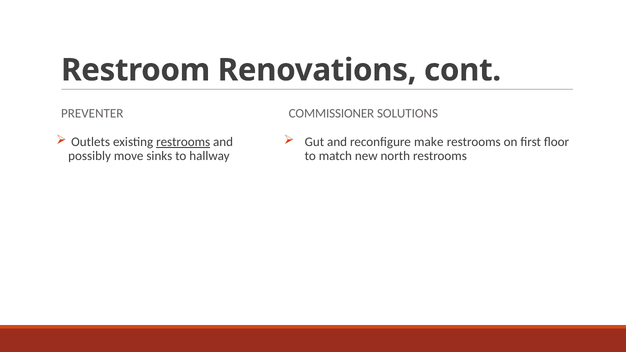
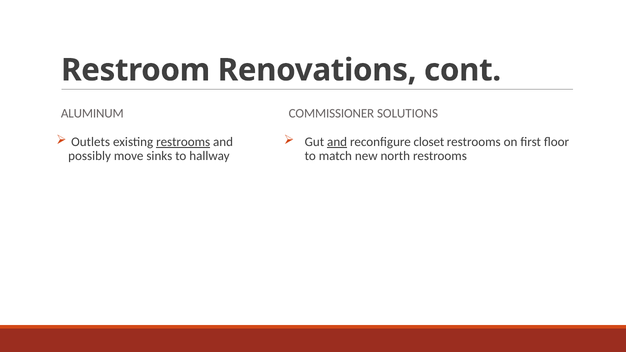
PREVENTER: PREVENTER -> ALUMINUM
and at (337, 142) underline: none -> present
make: make -> closet
